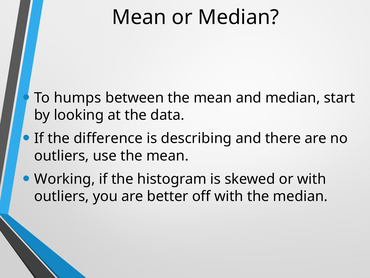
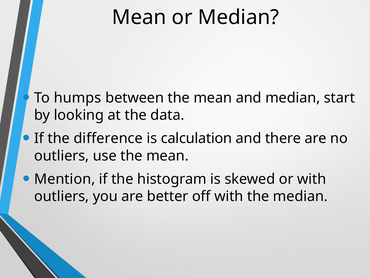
describing: describing -> calculation
Working: Working -> Mention
